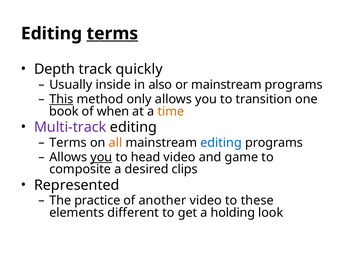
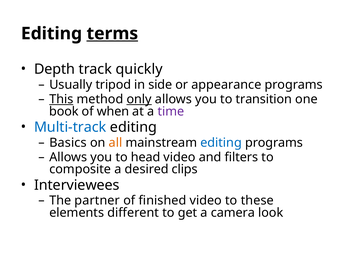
inside: inside -> tripod
also: also -> side
or mainstream: mainstream -> appearance
only underline: none -> present
time colour: orange -> purple
Multi-track colour: purple -> blue
Terms at (68, 142): Terms -> Basics
you at (101, 157) underline: present -> none
game: game -> filters
Represented: Represented -> Interviewees
practice: practice -> partner
another: another -> finished
holding: holding -> camera
